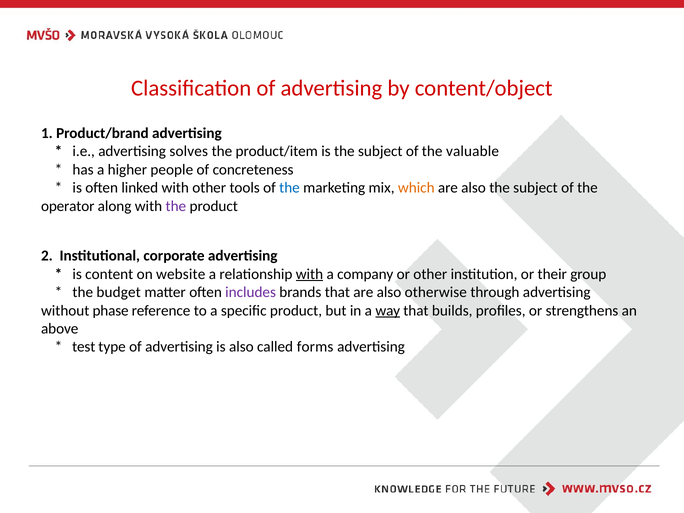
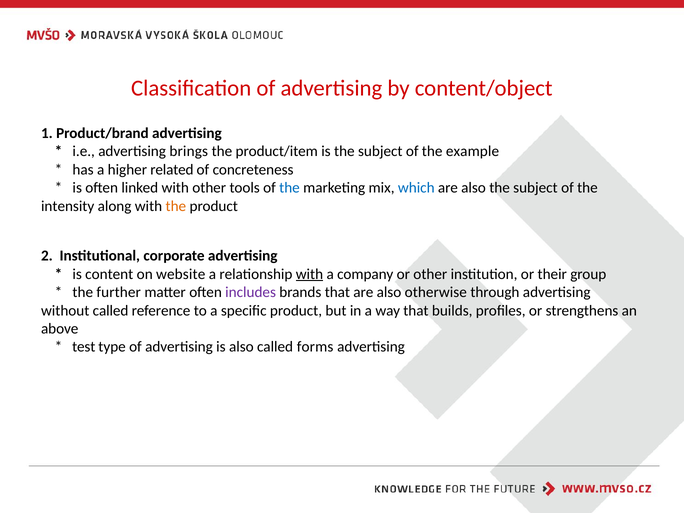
solves: solves -> brings
valuable: valuable -> example
people: people -> related
which colour: orange -> blue
operator: operator -> intensity
the at (176, 206) colour: purple -> orange
budget: budget -> further
without phase: phase -> called
way underline: present -> none
